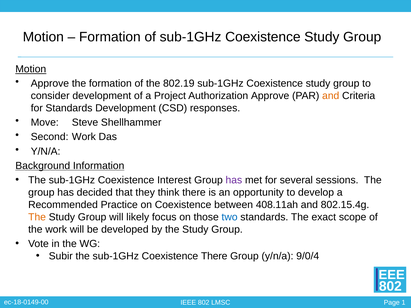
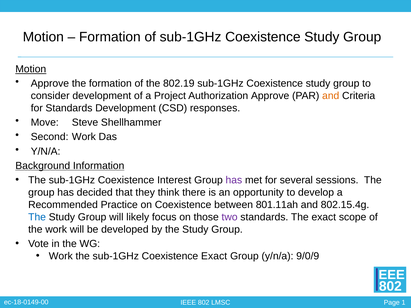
408.11ah: 408.11ah -> 801.11ah
The at (37, 217) colour: orange -> blue
two colour: blue -> purple
Subir at (61, 256): Subir -> Work
Coexistence There: There -> Exact
9/0/4: 9/0/4 -> 9/0/9
